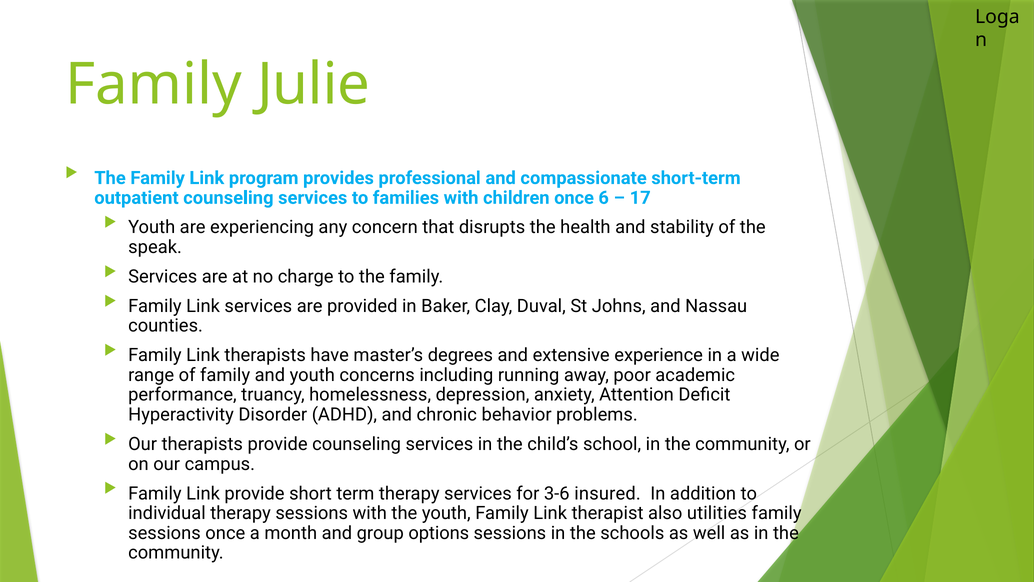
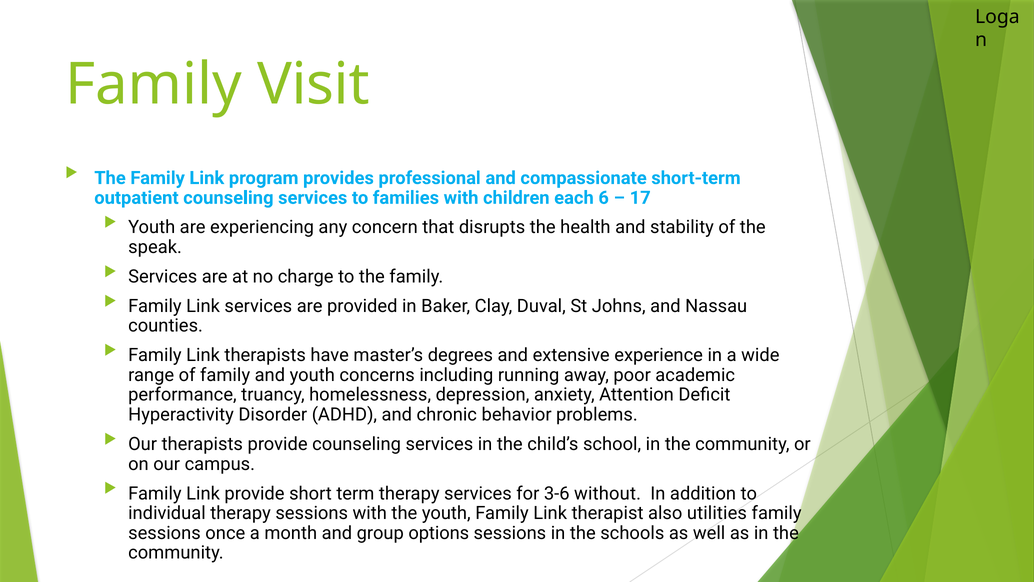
Julie: Julie -> Visit
children once: once -> each
insured: insured -> without
